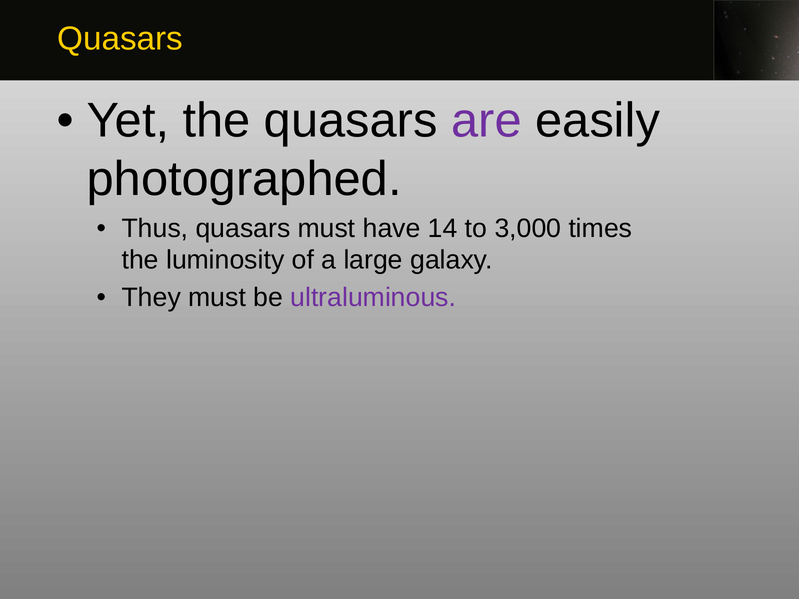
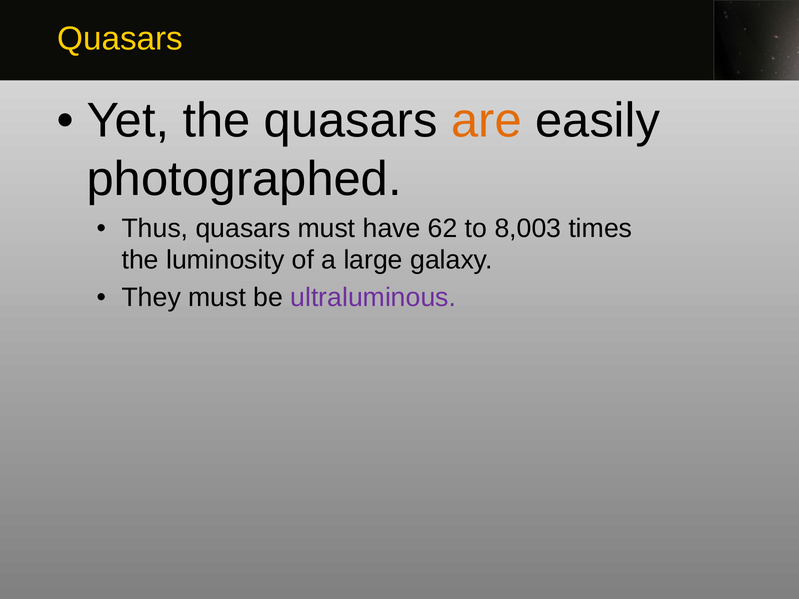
are colour: purple -> orange
14: 14 -> 62
3,000: 3,000 -> 8,003
